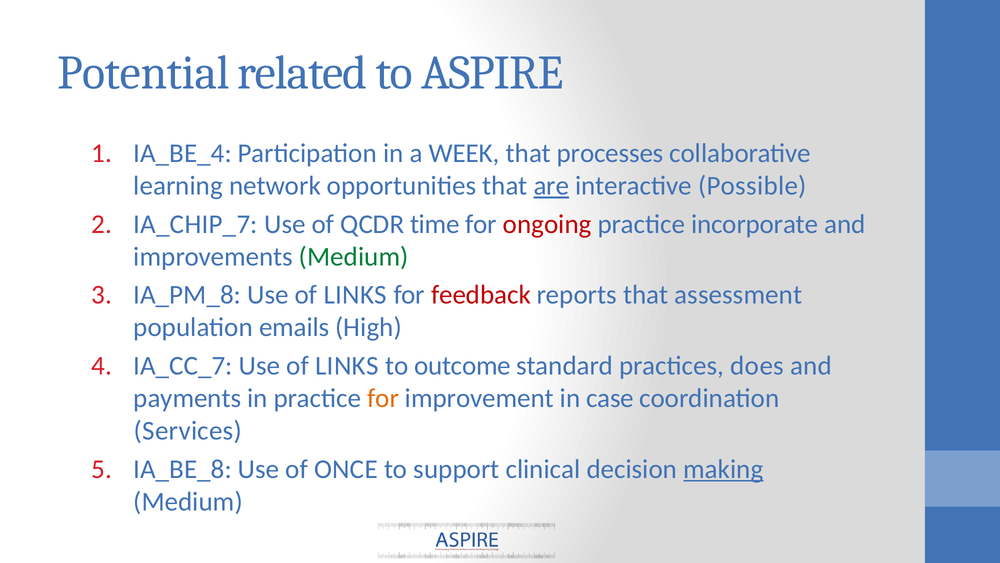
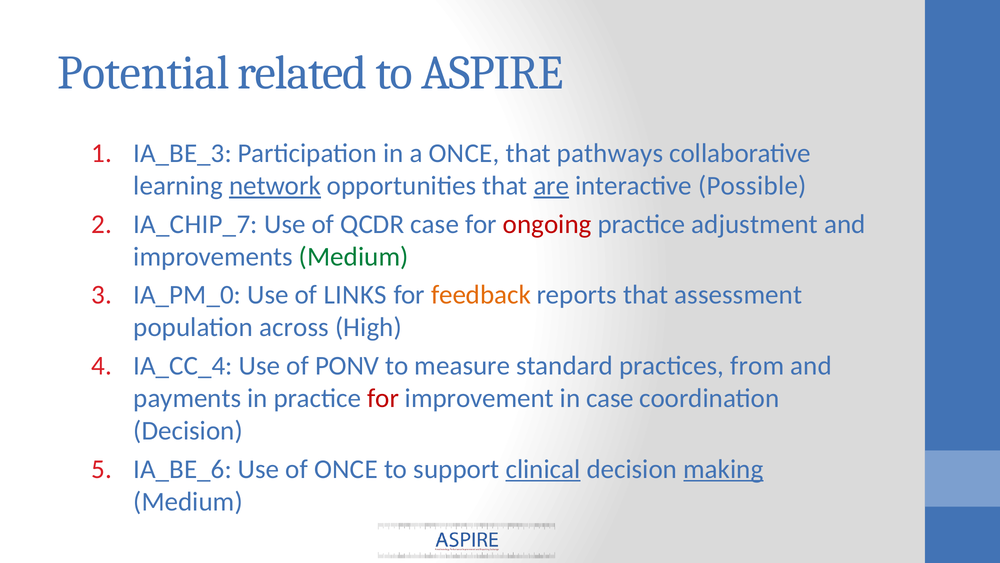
IA_BE_4: IA_BE_4 -> IA_BE_3
a WEEK: WEEK -> ONCE
processes: processes -> pathways
network underline: none -> present
QCDR time: time -> case
incorporate: incorporate -> adjustment
IA_PM_8: IA_PM_8 -> IA_PM_0
feedback colour: red -> orange
emails: emails -> across
IA_CC_7: IA_CC_7 -> IA_CC_4
LINKS at (347, 366): LINKS -> PONV
outcome: outcome -> measure
does: does -> from
for at (383, 398) colour: orange -> red
Services at (188, 431): Services -> Decision
IA_BE_8: IA_BE_8 -> IA_BE_6
clinical underline: none -> present
